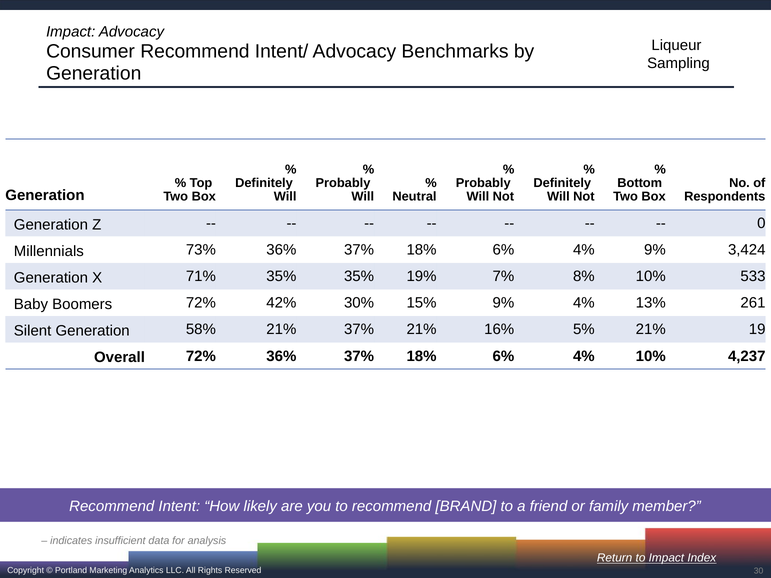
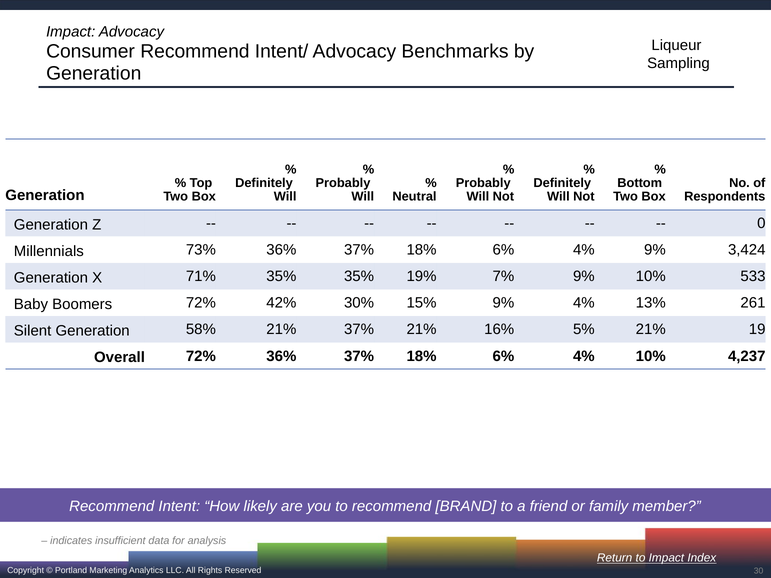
7% 8%: 8% -> 9%
